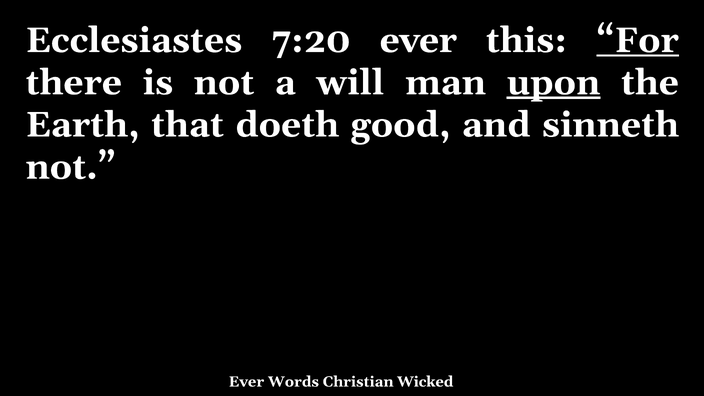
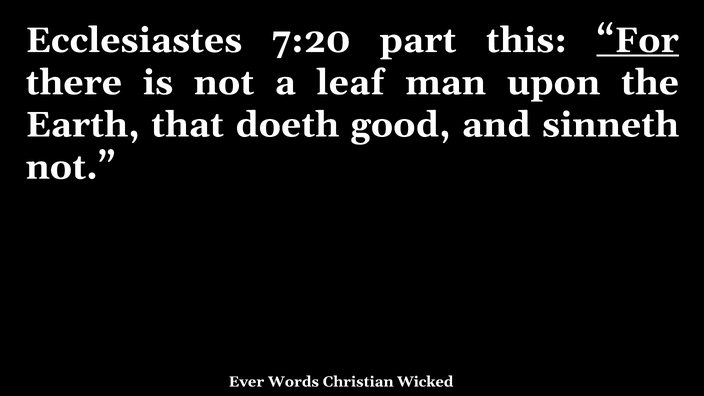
7:20 ever: ever -> part
will: will -> leaf
upon underline: present -> none
